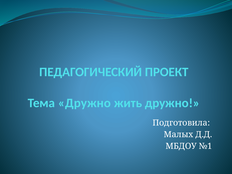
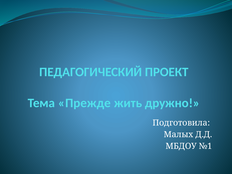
Тема Дружно: Дружно -> Прежде
